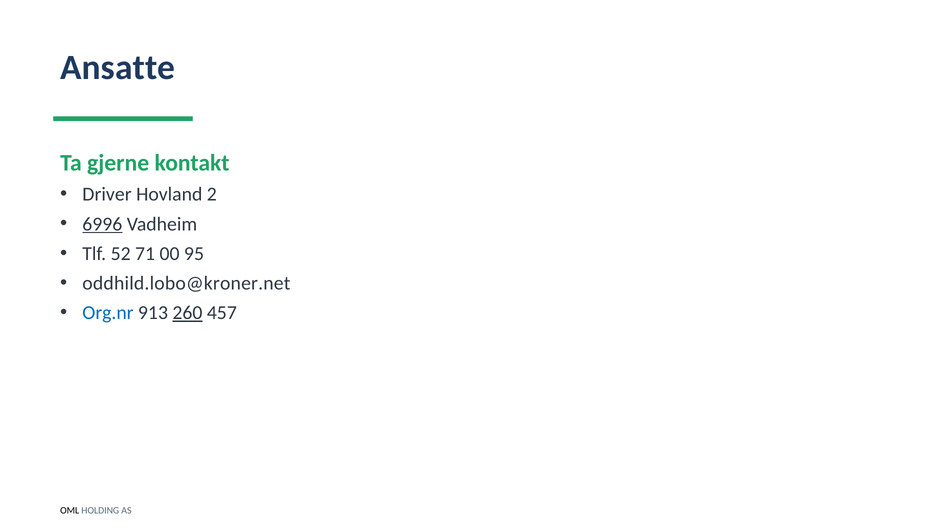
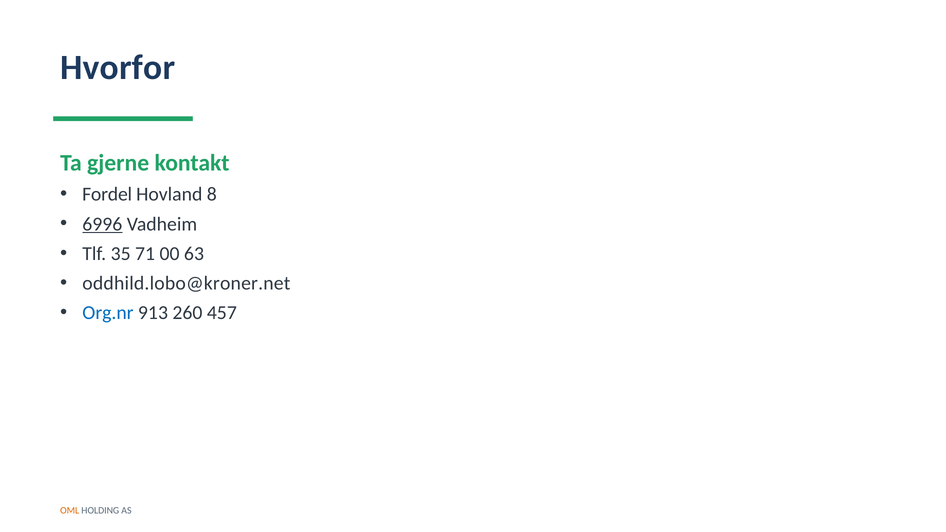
Ansatte: Ansatte -> Hvorfor
Driver: Driver -> Fordel
2: 2 -> 8
52: 52 -> 35
95: 95 -> 63
260 underline: present -> none
OML colour: black -> orange
